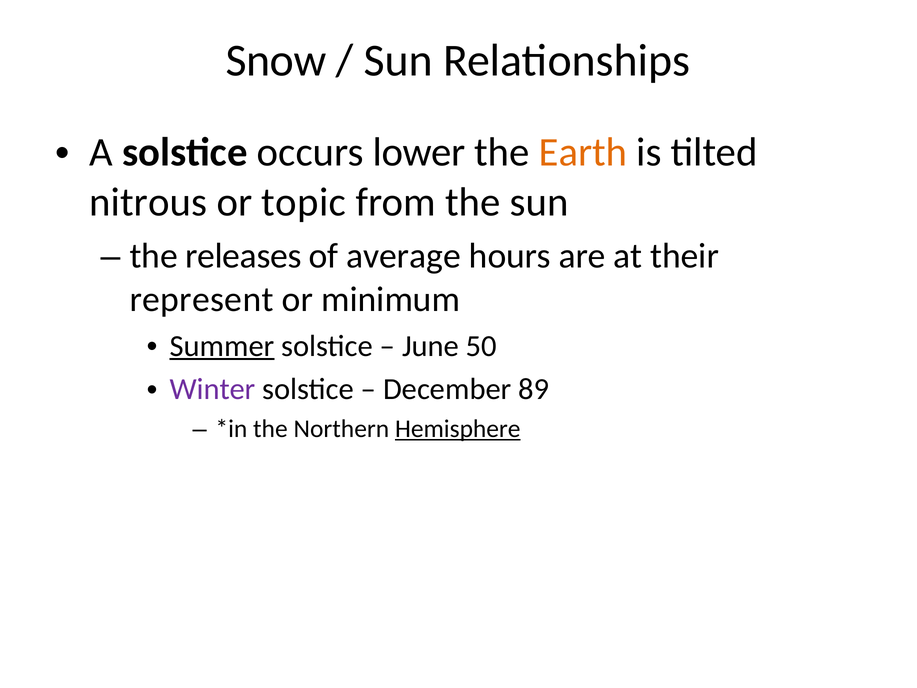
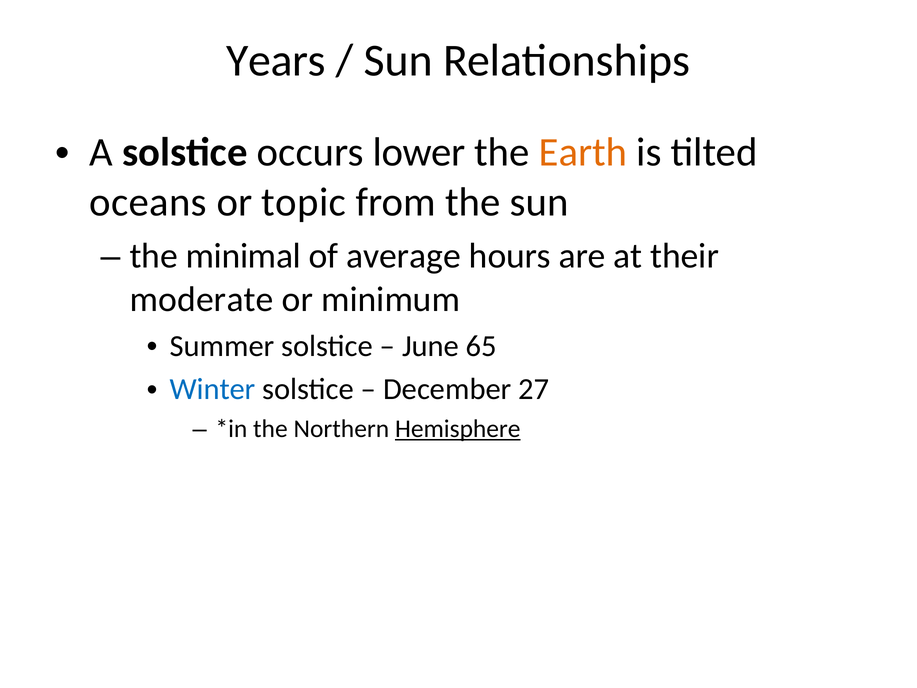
Snow: Snow -> Years
nitrous: nitrous -> oceans
releases: releases -> minimal
represent: represent -> moderate
Summer underline: present -> none
50: 50 -> 65
Winter colour: purple -> blue
89: 89 -> 27
